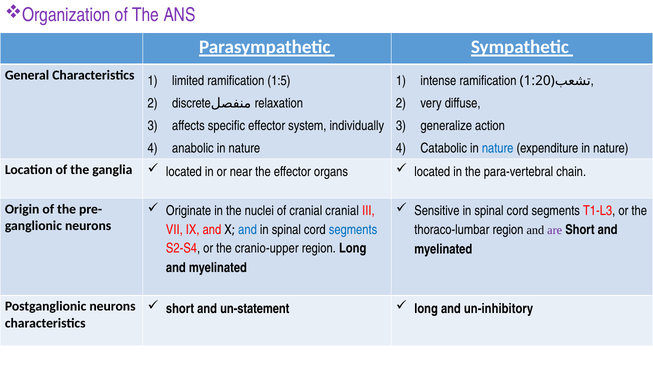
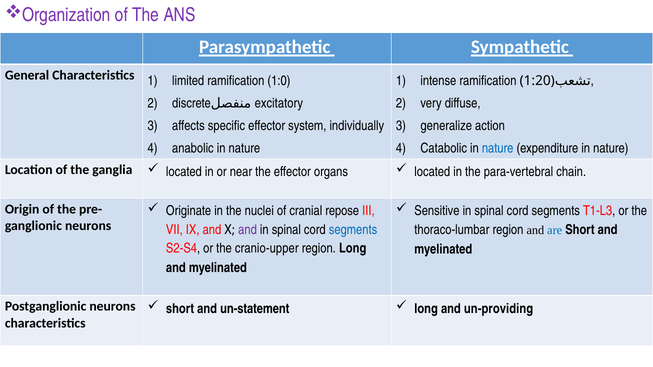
1:5: 1:5 -> 1:0
relaxation: relaxation -> excitatory
cranial cranial: cranial -> repose
and at (248, 230) colour: blue -> purple
are colour: purple -> blue
un-inhibitory: un-inhibitory -> un-providing
